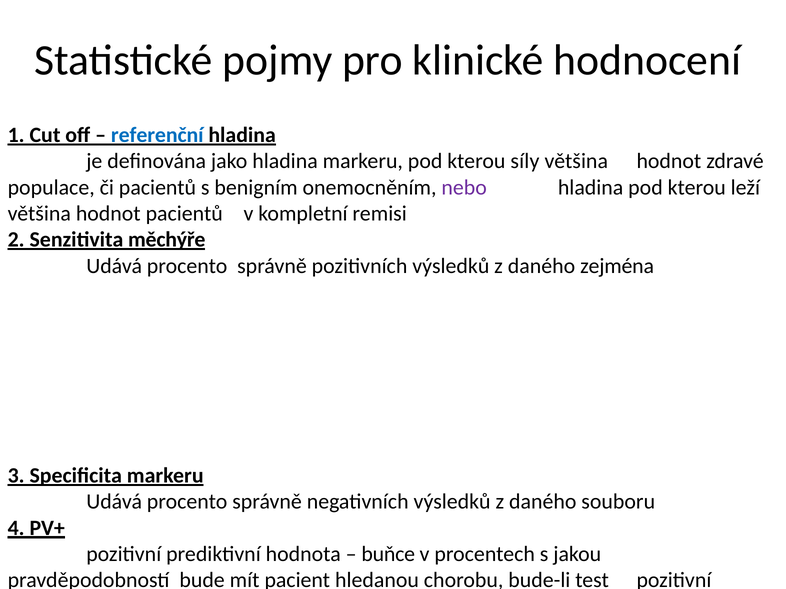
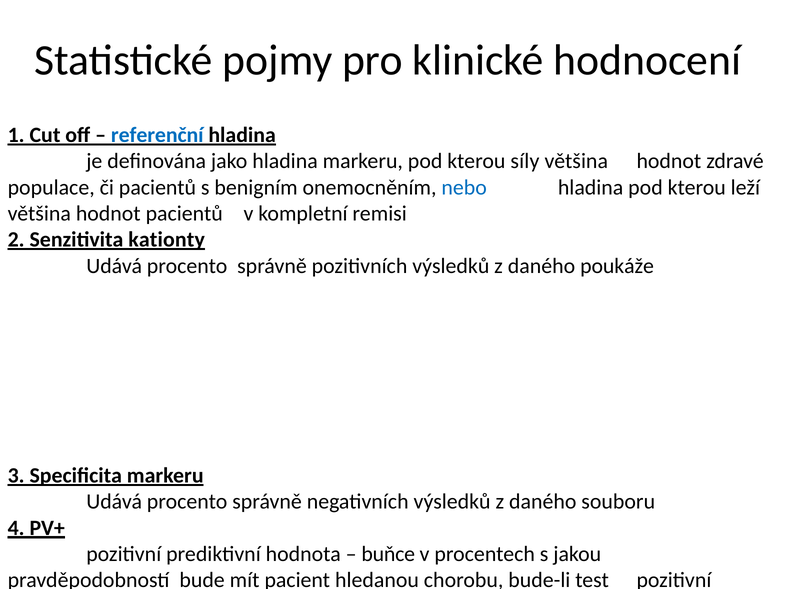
nebo colour: purple -> blue
měchýře: měchýře -> kationty
zejména: zejména -> poukáže
